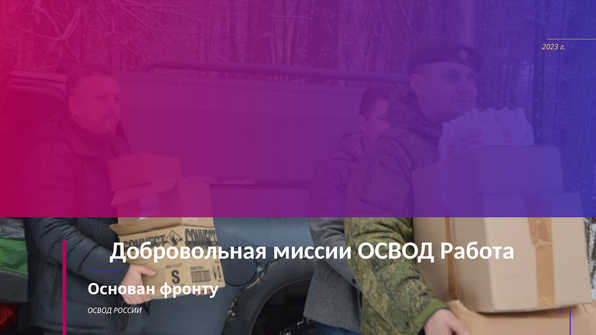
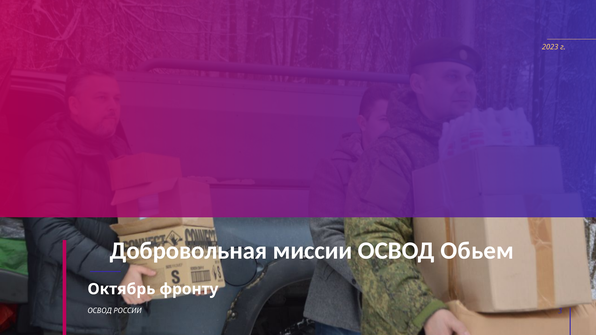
Работа: Работа -> Обьем
Основан: Основан -> Октябрь
